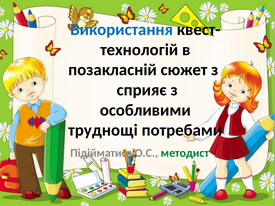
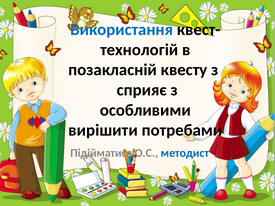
сюжет: сюжет -> квесту
труднощі: труднощі -> вирішити
методист colour: green -> blue
